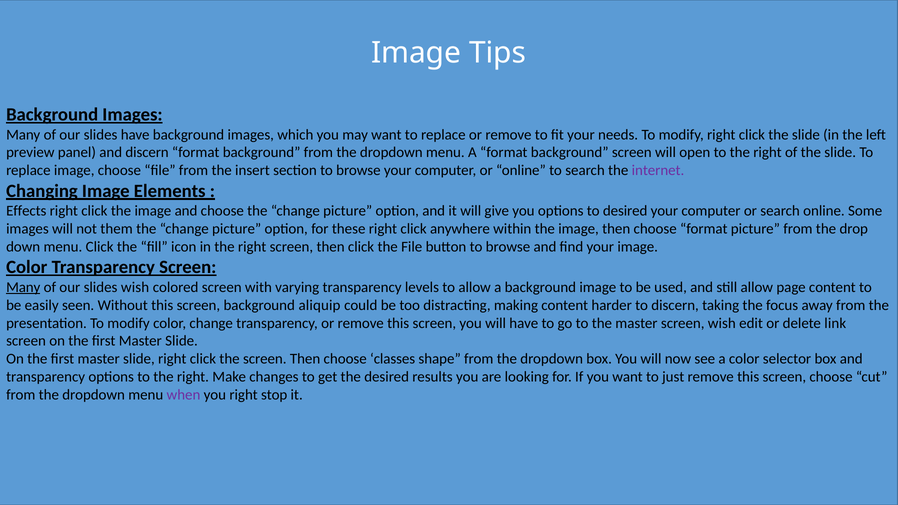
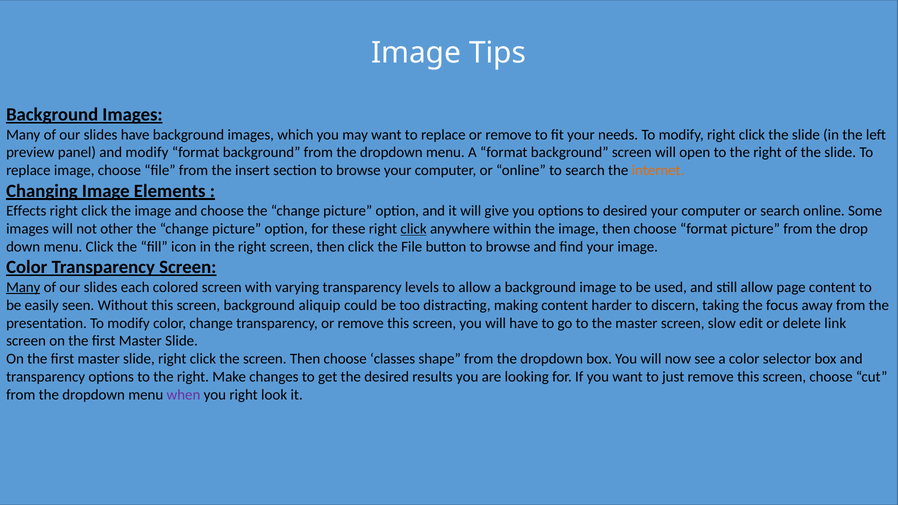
and discern: discern -> modify
internet colour: purple -> orange
them: them -> other
click at (414, 229) underline: none -> present
slides wish: wish -> each
screen wish: wish -> slow
stop: stop -> look
